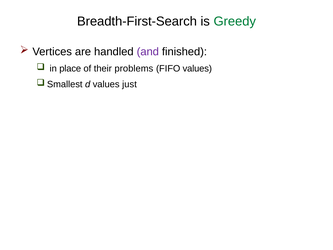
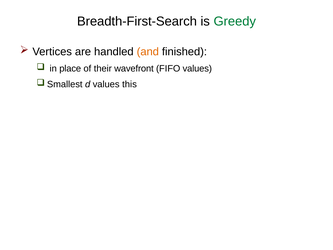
and colour: purple -> orange
problems: problems -> wavefront
just: just -> this
